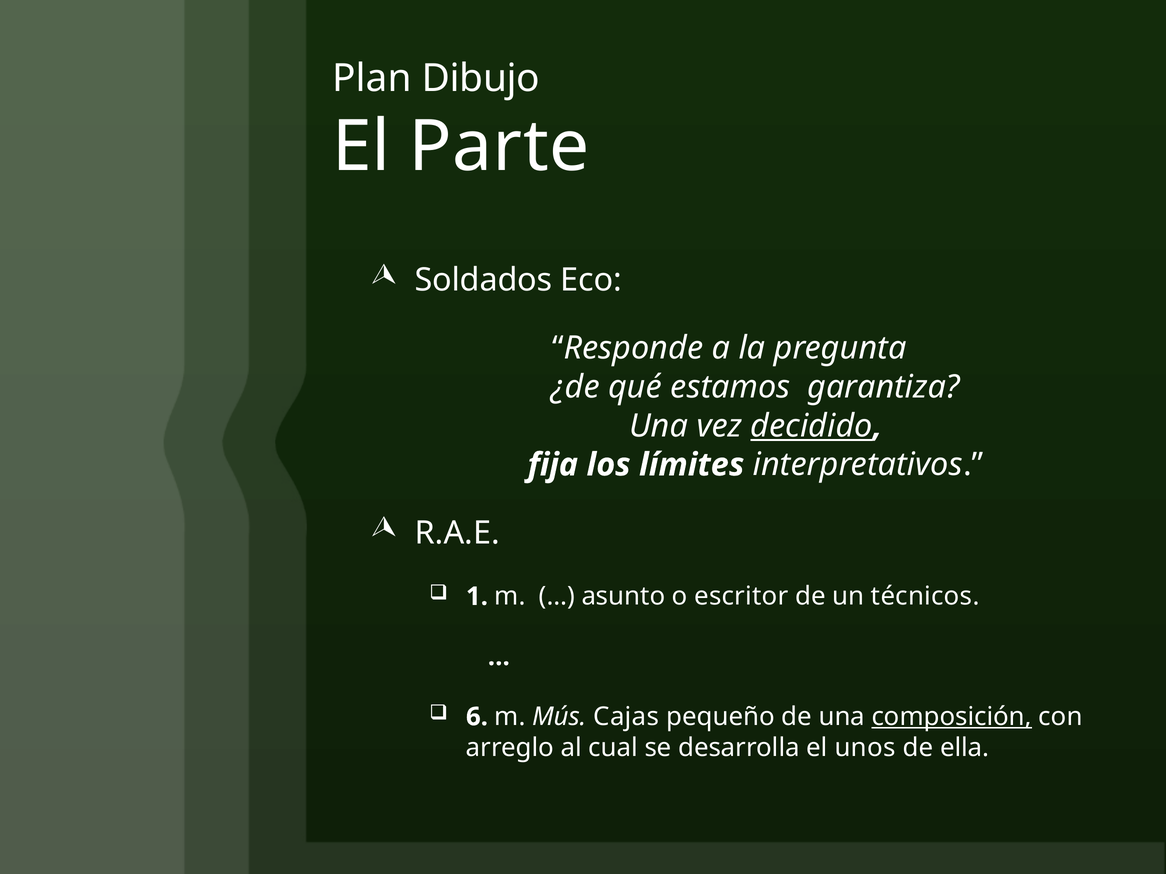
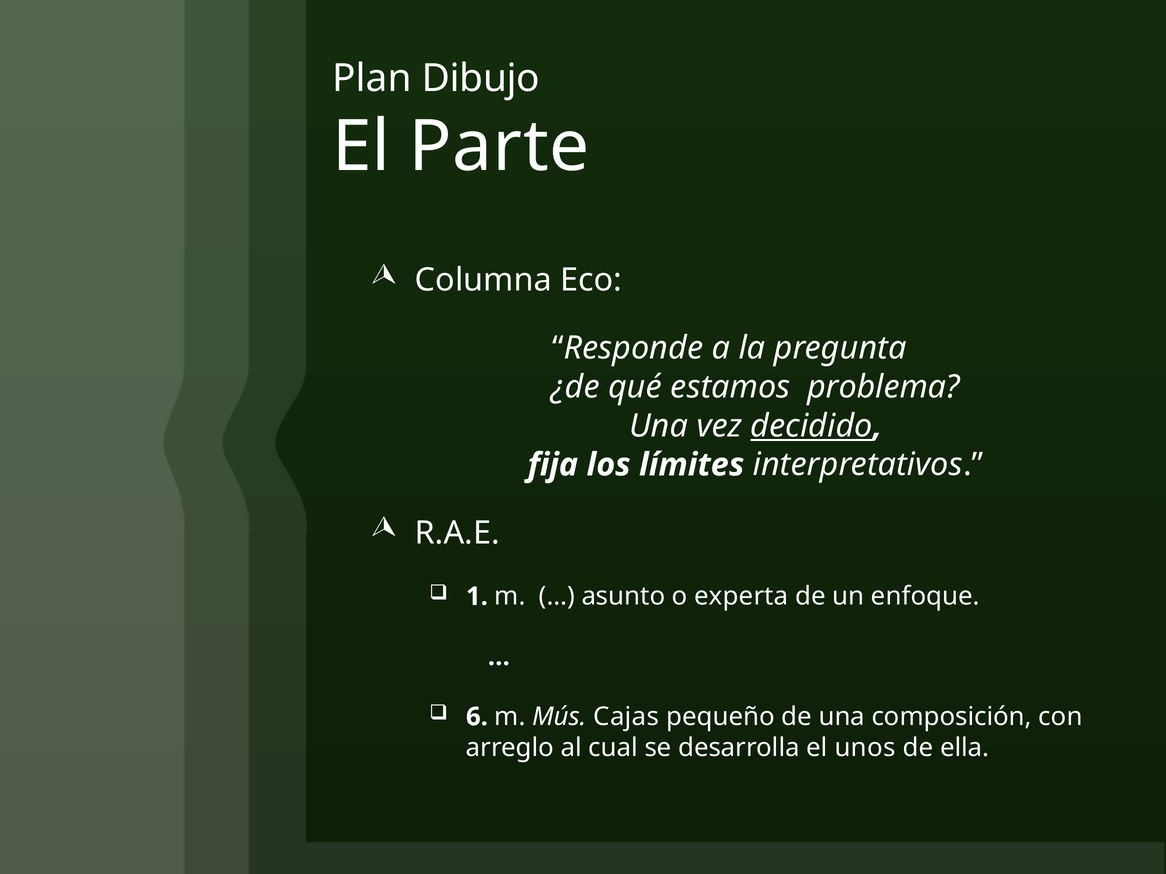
Soldados: Soldados -> Columna
garantiza: garantiza -> problema
escritor: escritor -> experta
técnicos: técnicos -> enfoque
composición underline: present -> none
